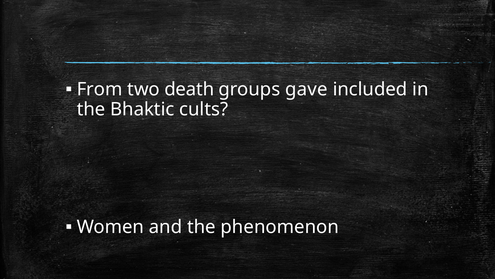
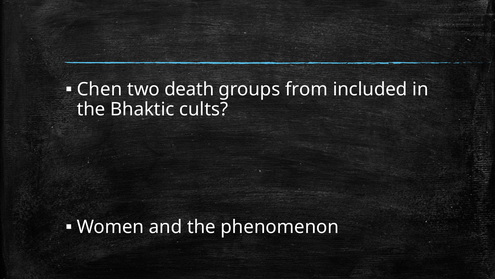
From: From -> Chen
gave: gave -> from
